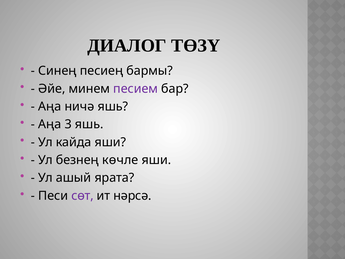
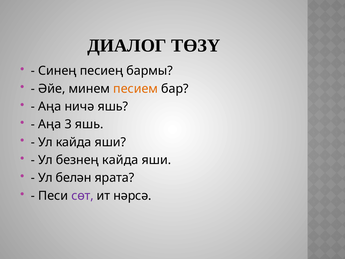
песием colour: purple -> orange
безнең көчле: көчле -> кайда
ашый: ашый -> белән
